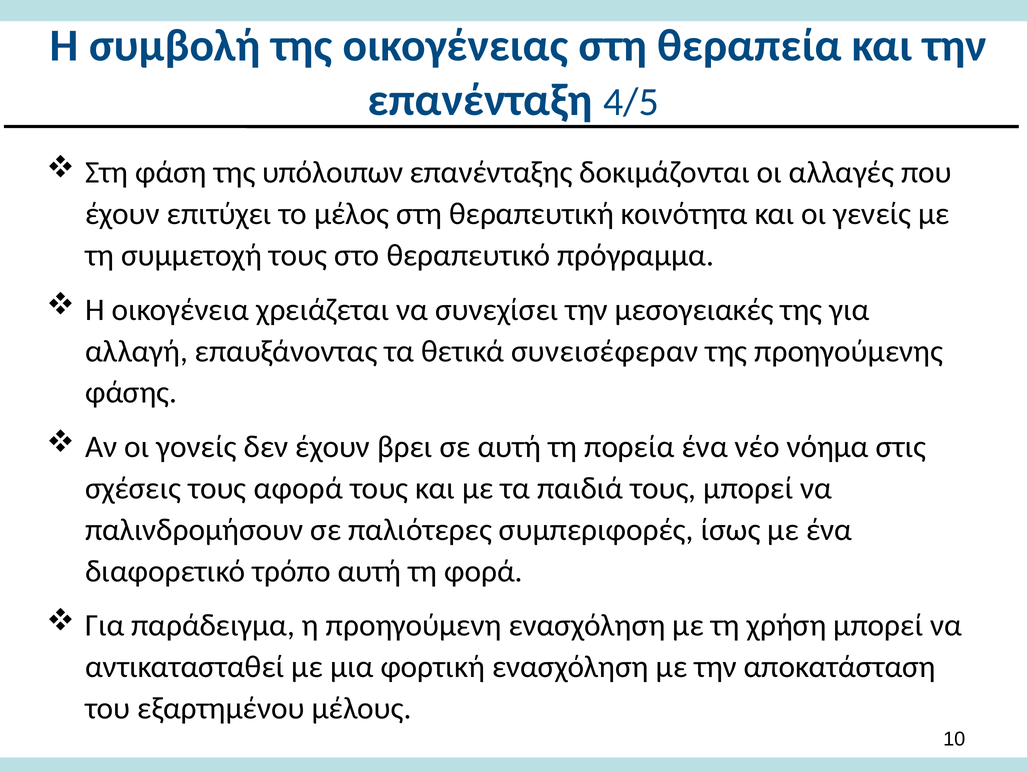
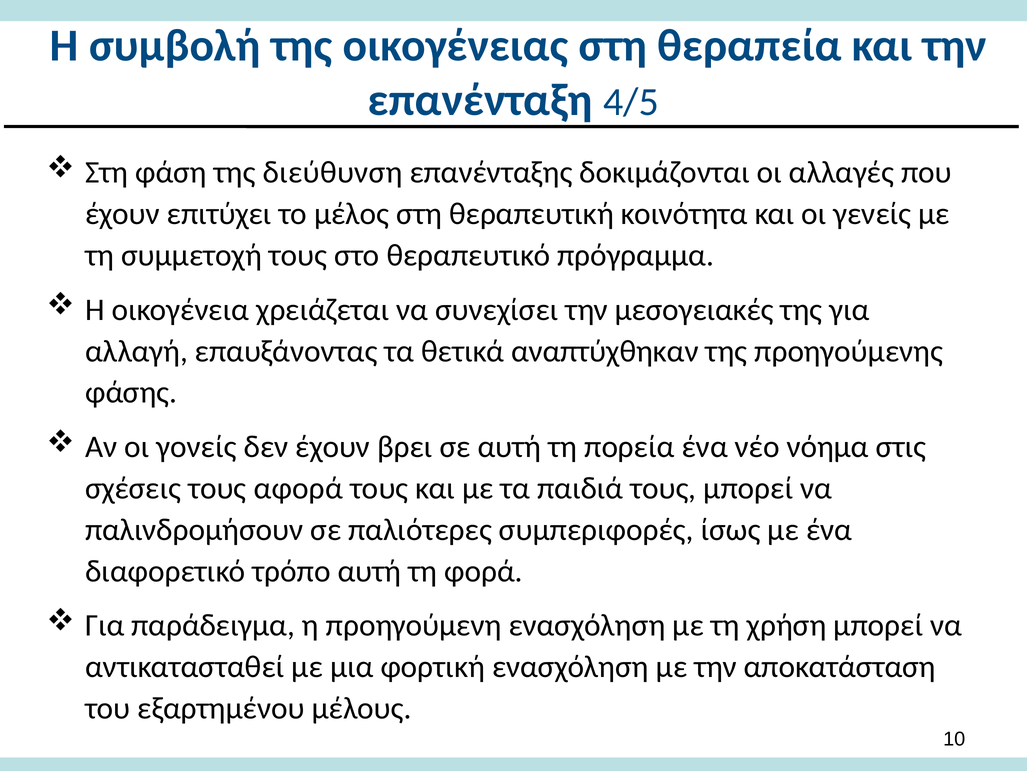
υπόλοιπων: υπόλοιπων -> διεύθυνση
συνεισέφεραν: συνεισέφεραν -> αναπτύχθηκαν
